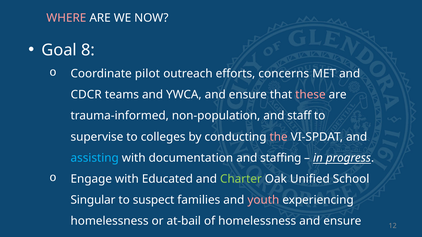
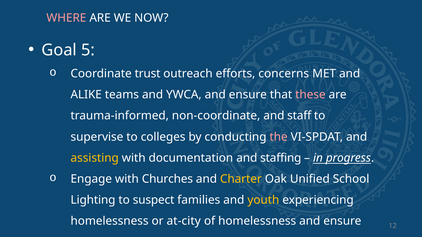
8: 8 -> 5
pilot: pilot -> trust
CDCR: CDCR -> ALIKE
non-population: non-population -> non-coordinate
assisting colour: light blue -> yellow
Educated: Educated -> Churches
Charter colour: light green -> yellow
Singular: Singular -> Lighting
youth colour: pink -> yellow
at-bail: at-bail -> at-city
